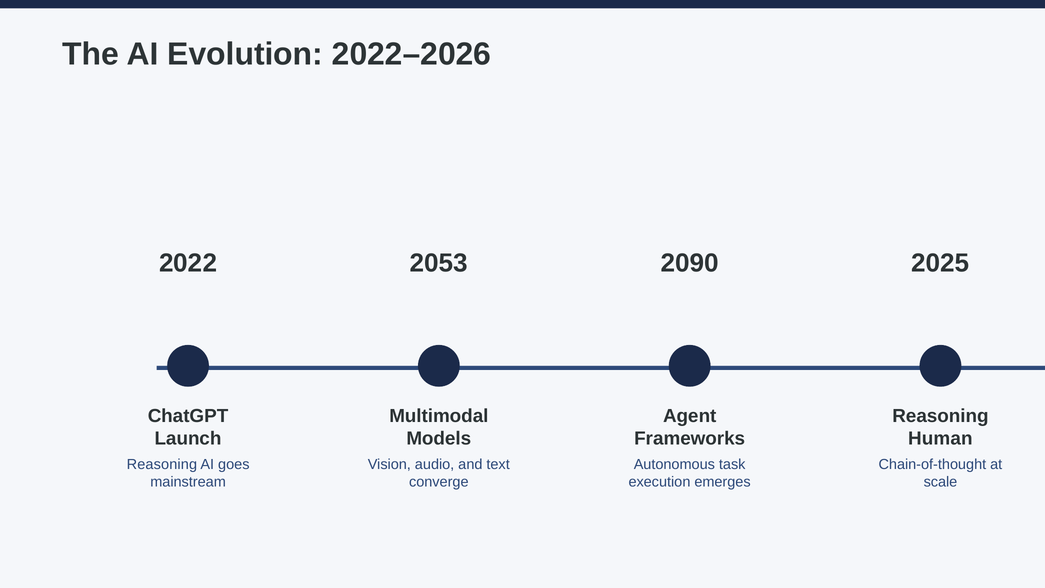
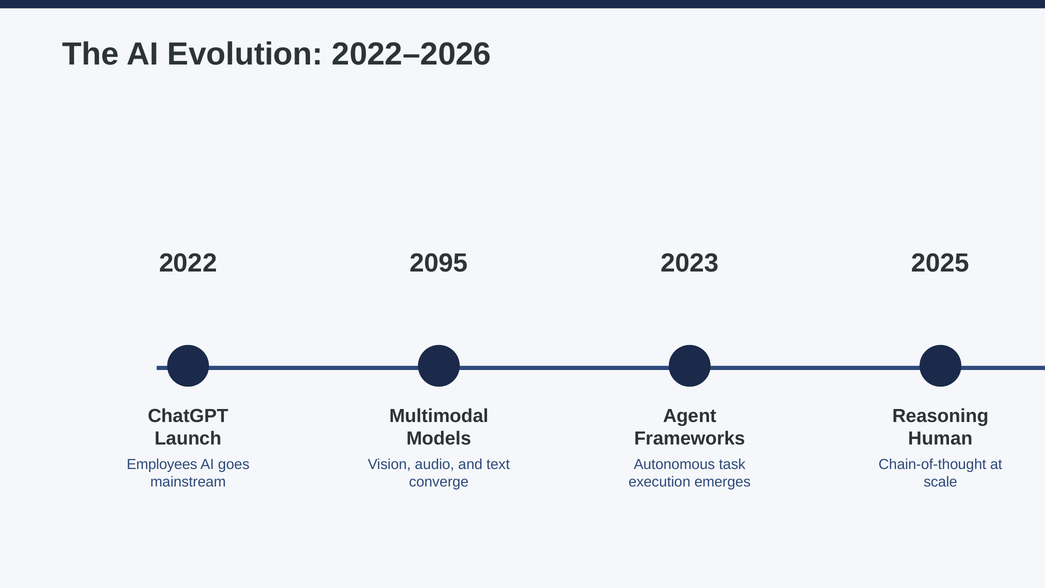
2053: 2053 -> 2095
2090: 2090 -> 2023
Reasoning at (162, 464): Reasoning -> Employees
